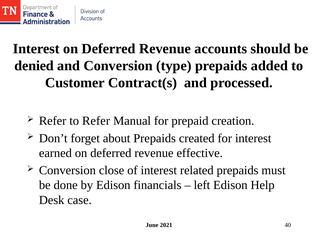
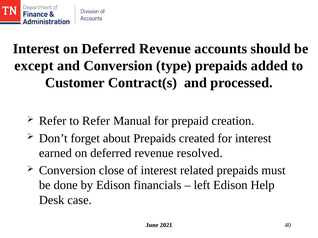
denied: denied -> except
effective: effective -> resolved
